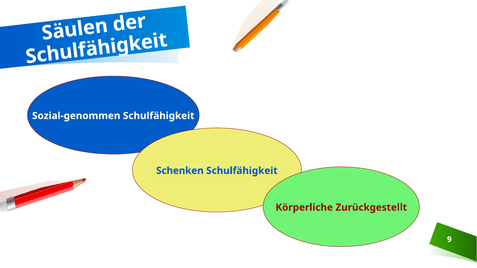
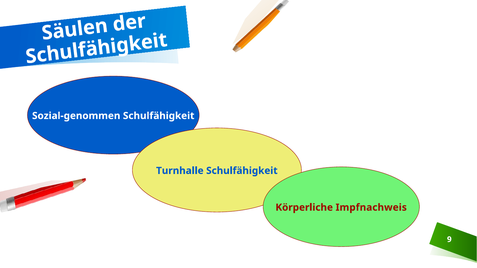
Schenken: Schenken -> Turnhalle
Zurückgestellt: Zurückgestellt -> Impfnachweis
